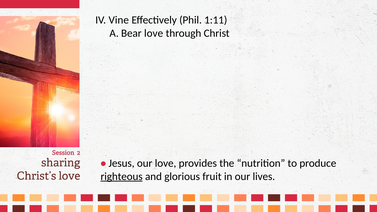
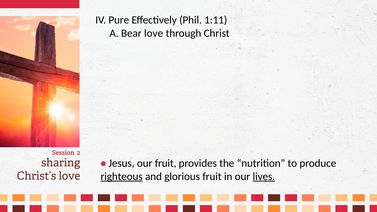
Vine: Vine -> Pure
our love: love -> fruit
lives underline: none -> present
